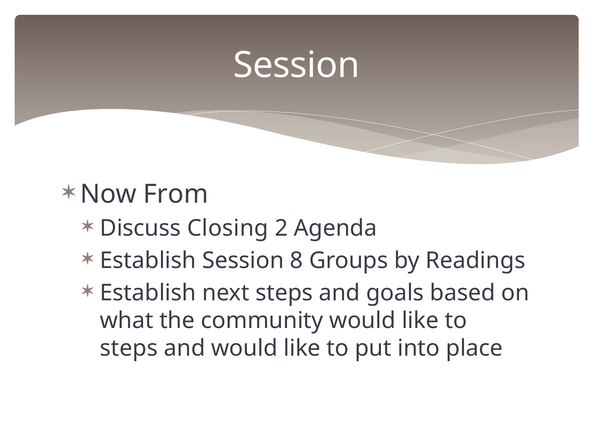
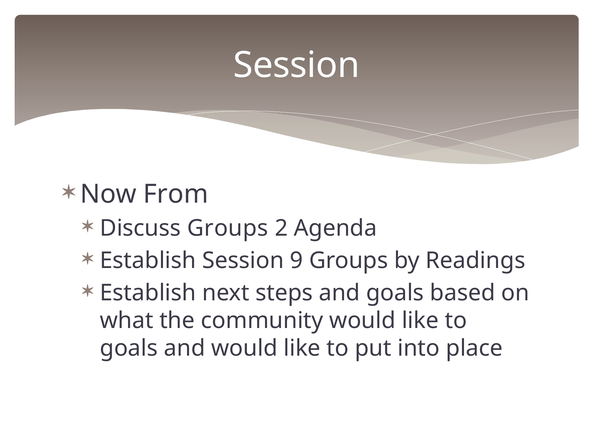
Discuss Closing: Closing -> Groups
8: 8 -> 9
steps at (129, 348): steps -> goals
